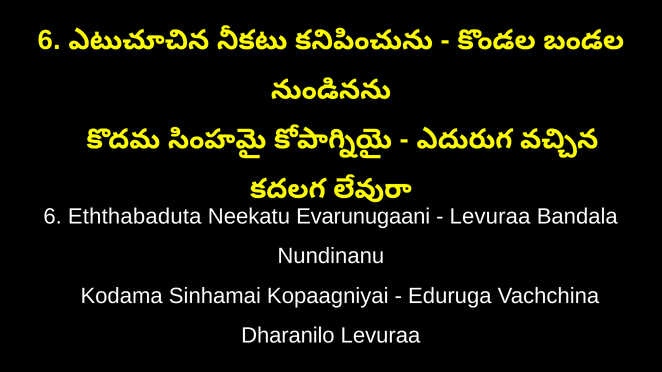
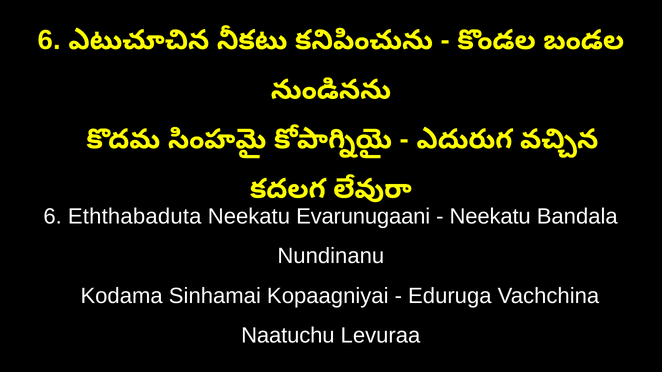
Levuraa at (490, 217): Levuraa -> Neekatu
Dharanilo: Dharanilo -> Naatuchu
